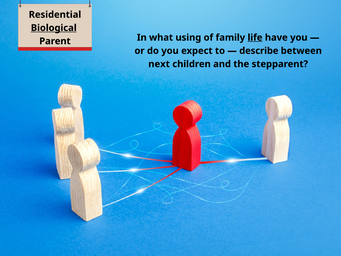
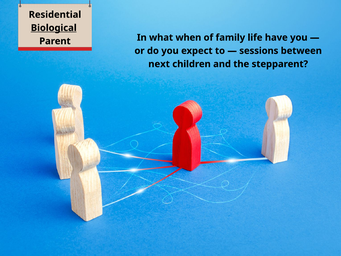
using: using -> when
life underline: present -> none
describe: describe -> sessions
